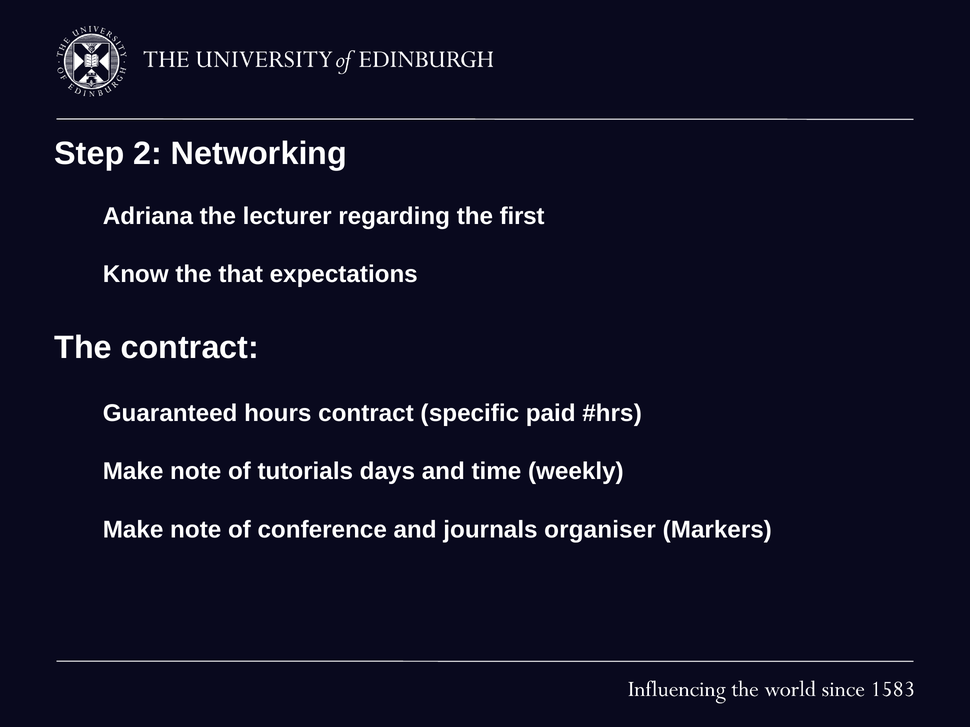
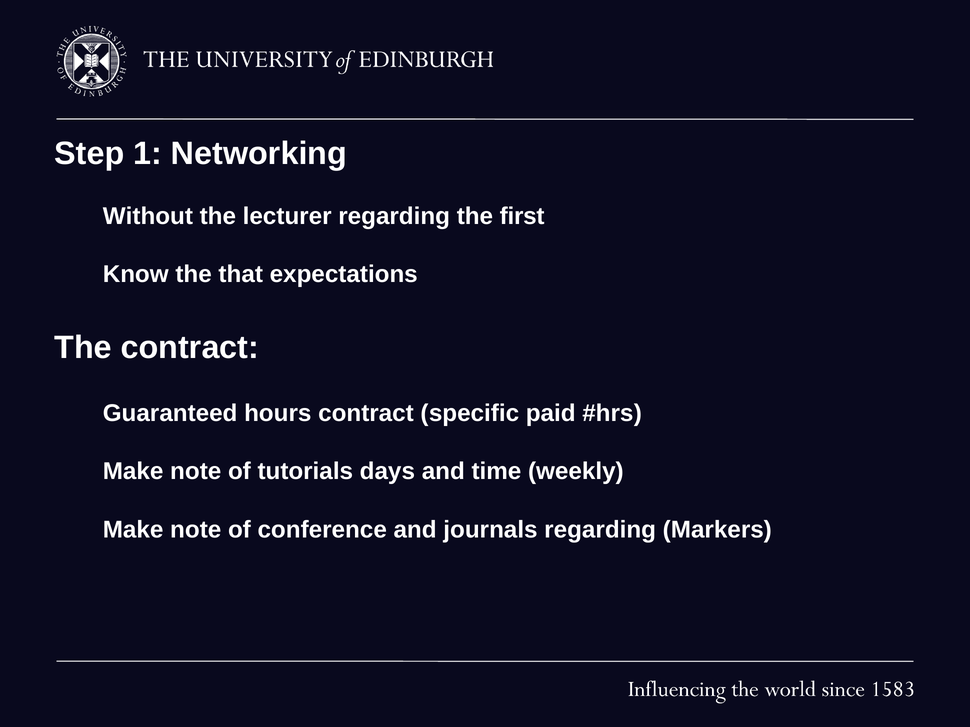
2: 2 -> 1
Adriana: Adriana -> Without
journals organiser: organiser -> regarding
